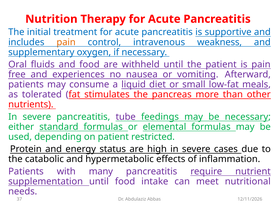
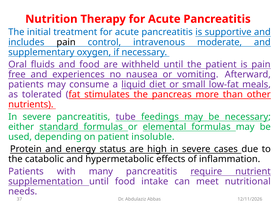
pain at (66, 42) colour: orange -> black
weakness: weakness -> moderate
restricted: restricted -> insoluble
